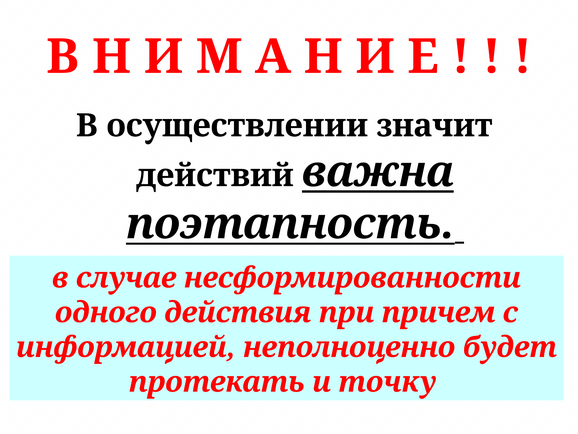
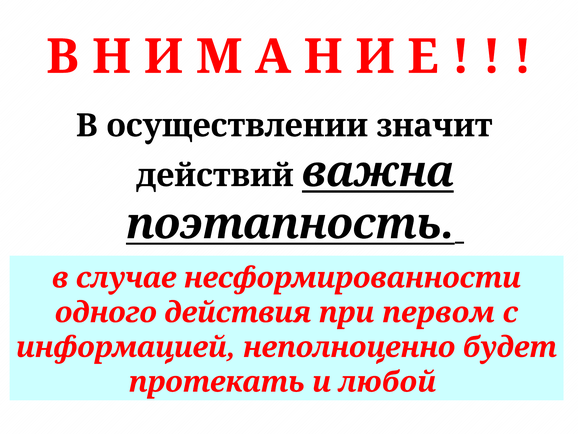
причем: причем -> первом
точку: точку -> любой
